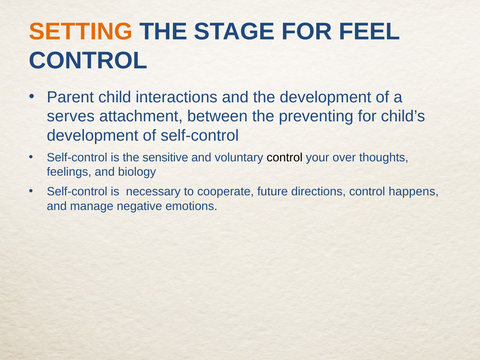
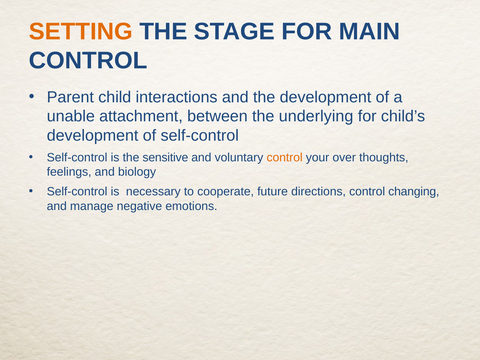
FEEL: FEEL -> MAIN
serves: serves -> unable
preventing: preventing -> underlying
control at (285, 157) colour: black -> orange
happens: happens -> changing
